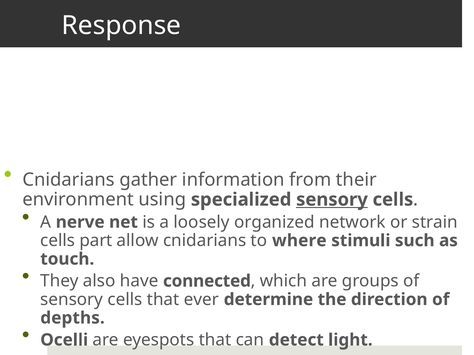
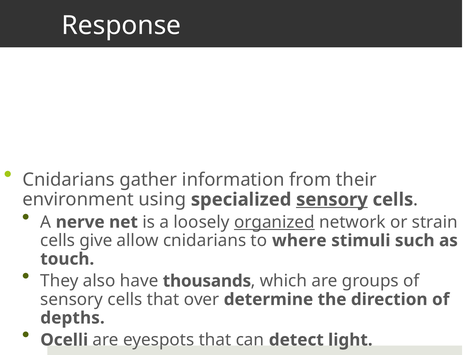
organized underline: none -> present
part: part -> give
connected: connected -> thousands
ever: ever -> over
